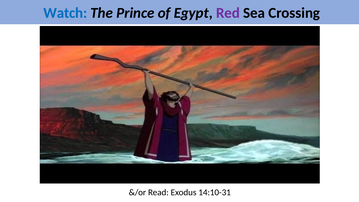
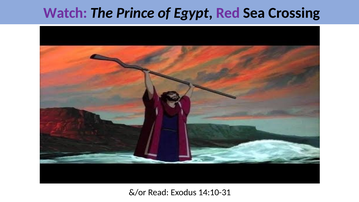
Watch colour: blue -> purple
